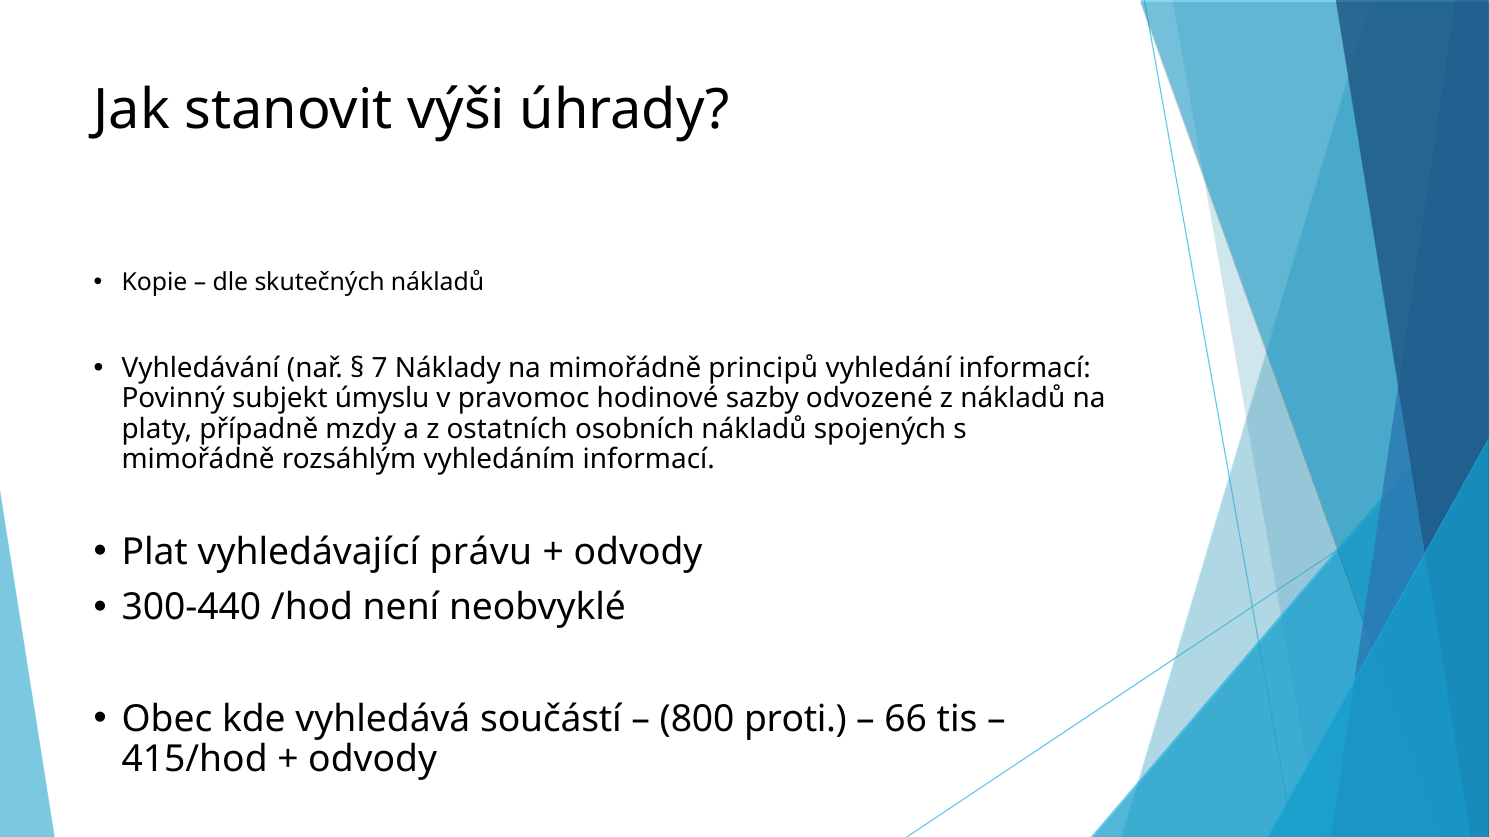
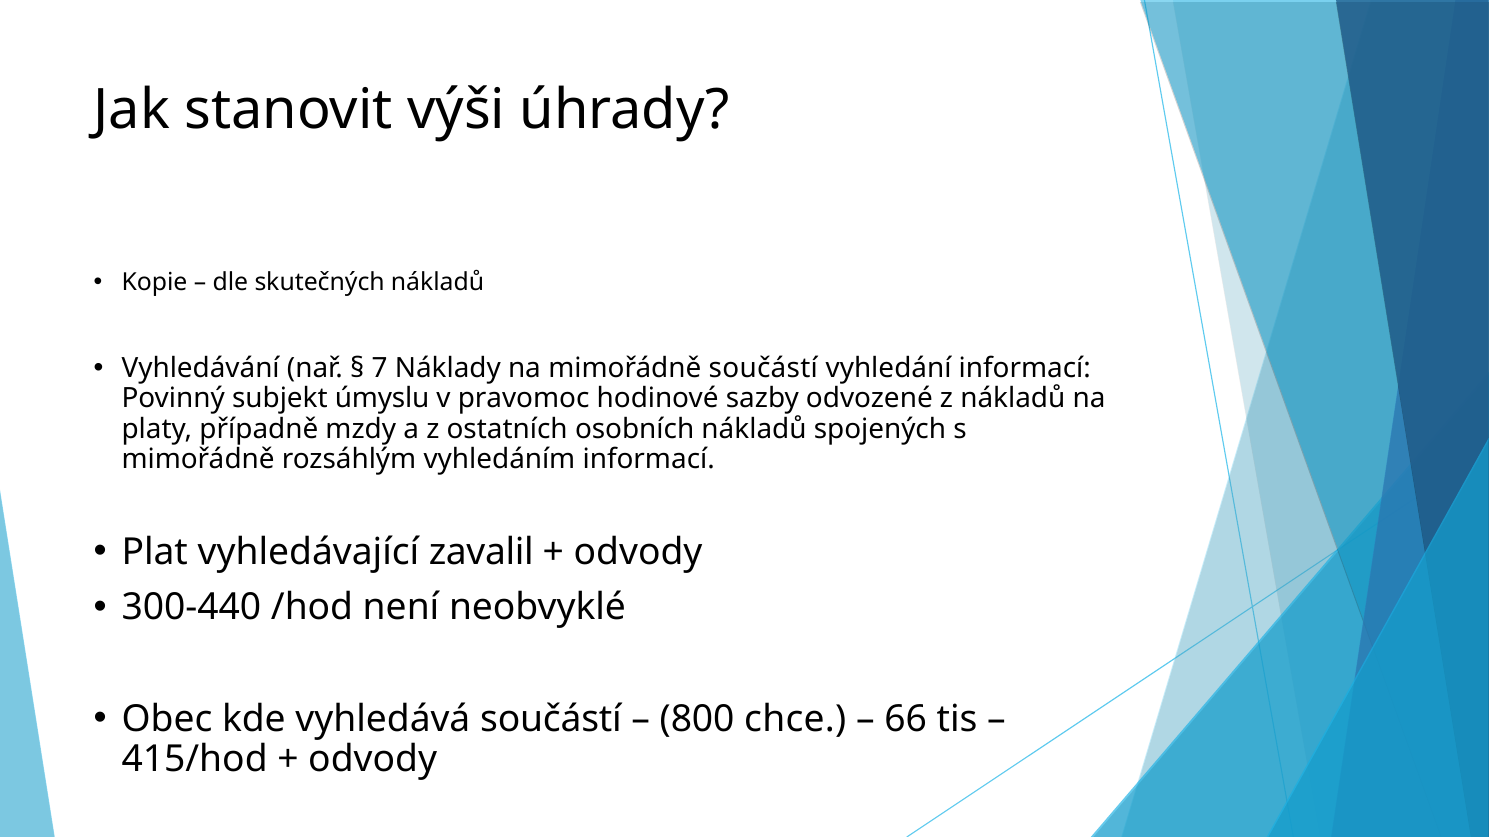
mimořádně principů: principů -> součástí
právu: právu -> zavalil
proti: proti -> chce
